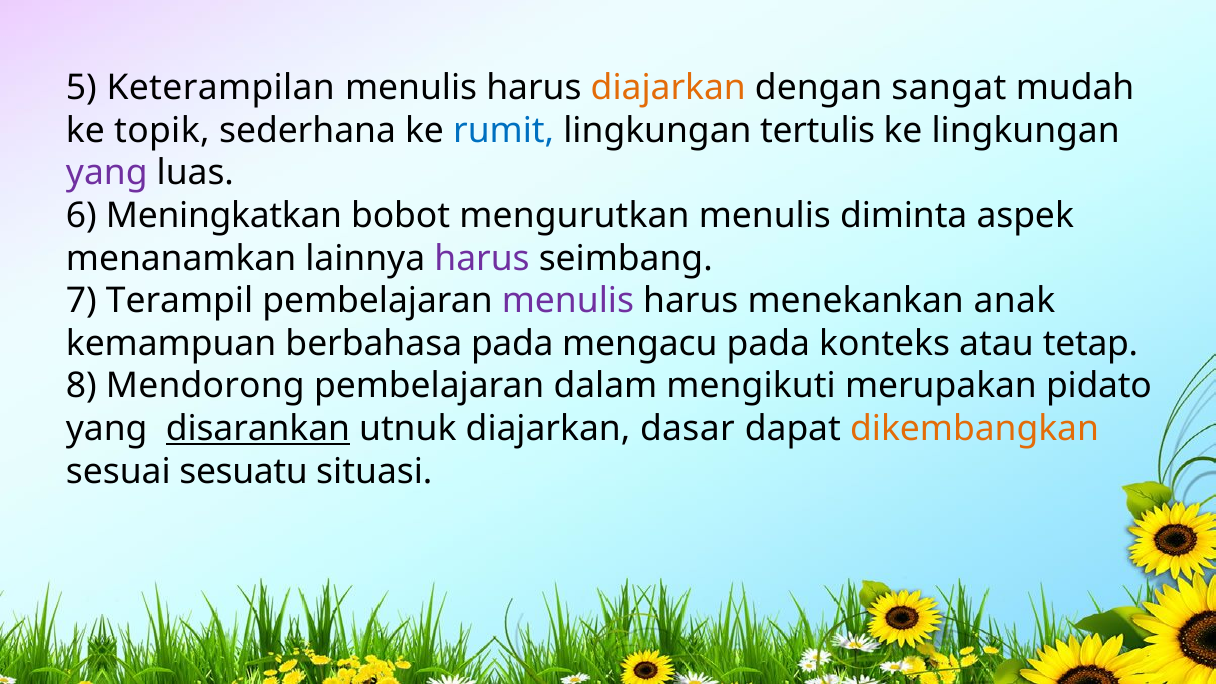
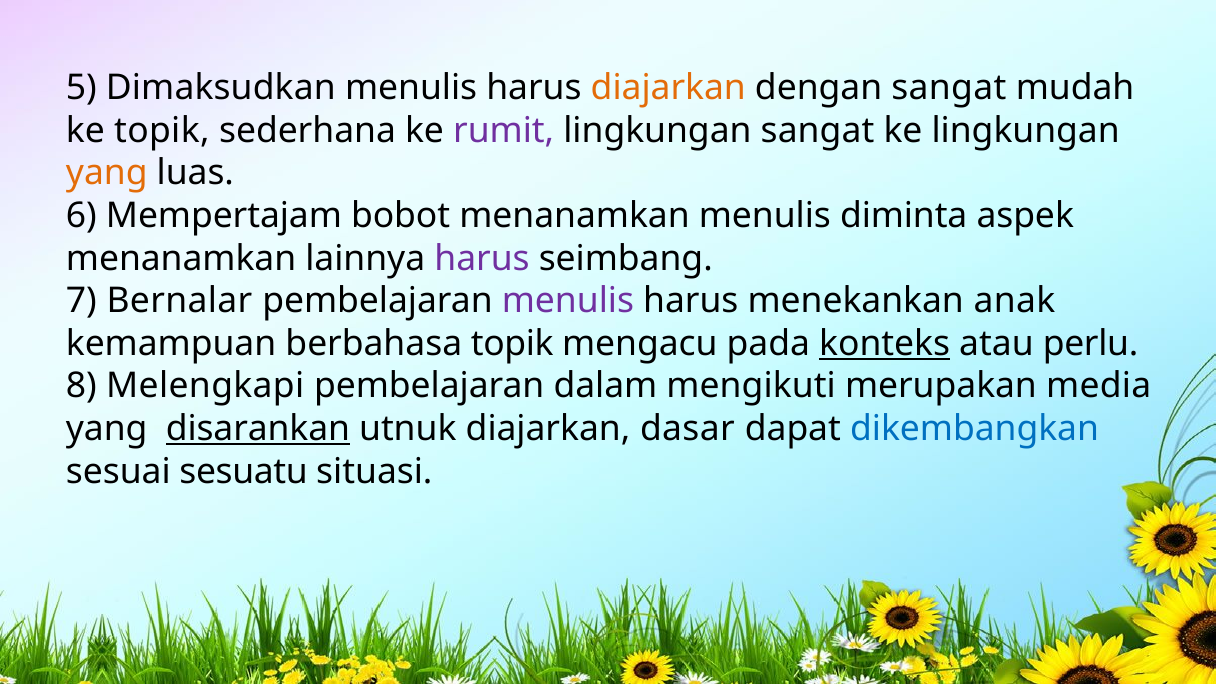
Keterampilan: Keterampilan -> Dimaksudkan
rumit colour: blue -> purple
lingkungan tertulis: tertulis -> sangat
yang at (107, 173) colour: purple -> orange
Meningkatkan: Meningkatkan -> Mempertajam
bobot mengurutkan: mengurutkan -> menanamkan
Terampil: Terampil -> Bernalar
berbahasa pada: pada -> topik
konteks underline: none -> present
tetap: tetap -> perlu
Mendorong: Mendorong -> Melengkapi
pidato: pidato -> media
dikembangkan colour: orange -> blue
